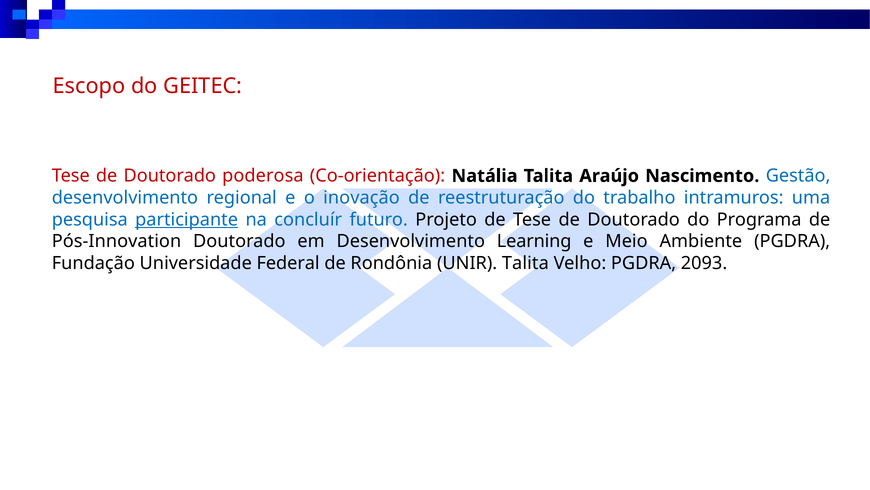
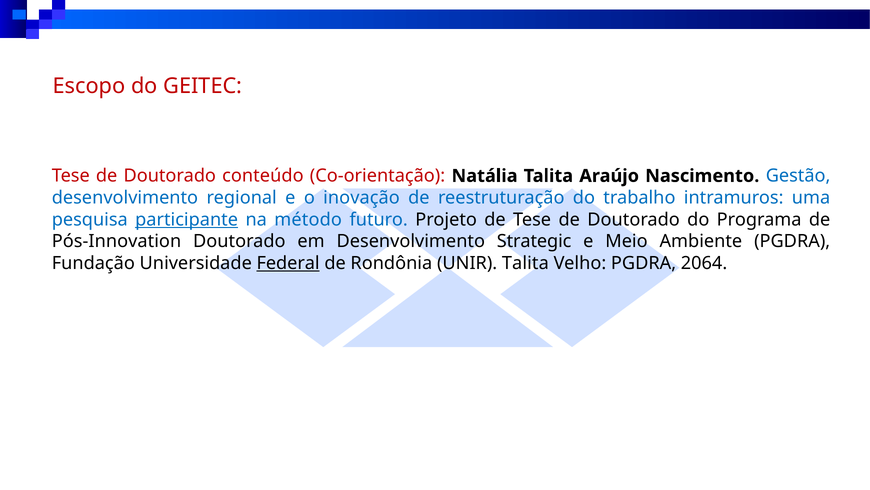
poderosa: poderosa -> conteúdo
concluír: concluír -> método
Learning: Learning -> Strategic
Federal underline: none -> present
2093: 2093 -> 2064
